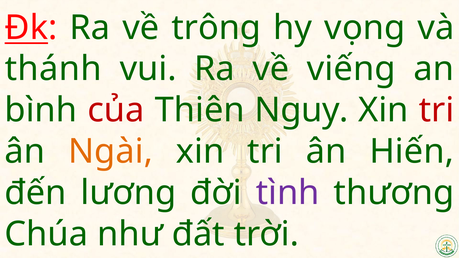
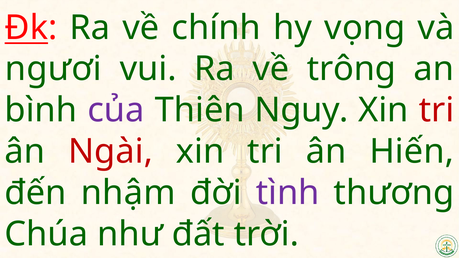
trông: trông -> chính
thánh: thánh -> ngươi
viếng: viếng -> trông
của colour: red -> purple
Ngài colour: orange -> red
lương: lương -> nhậm
